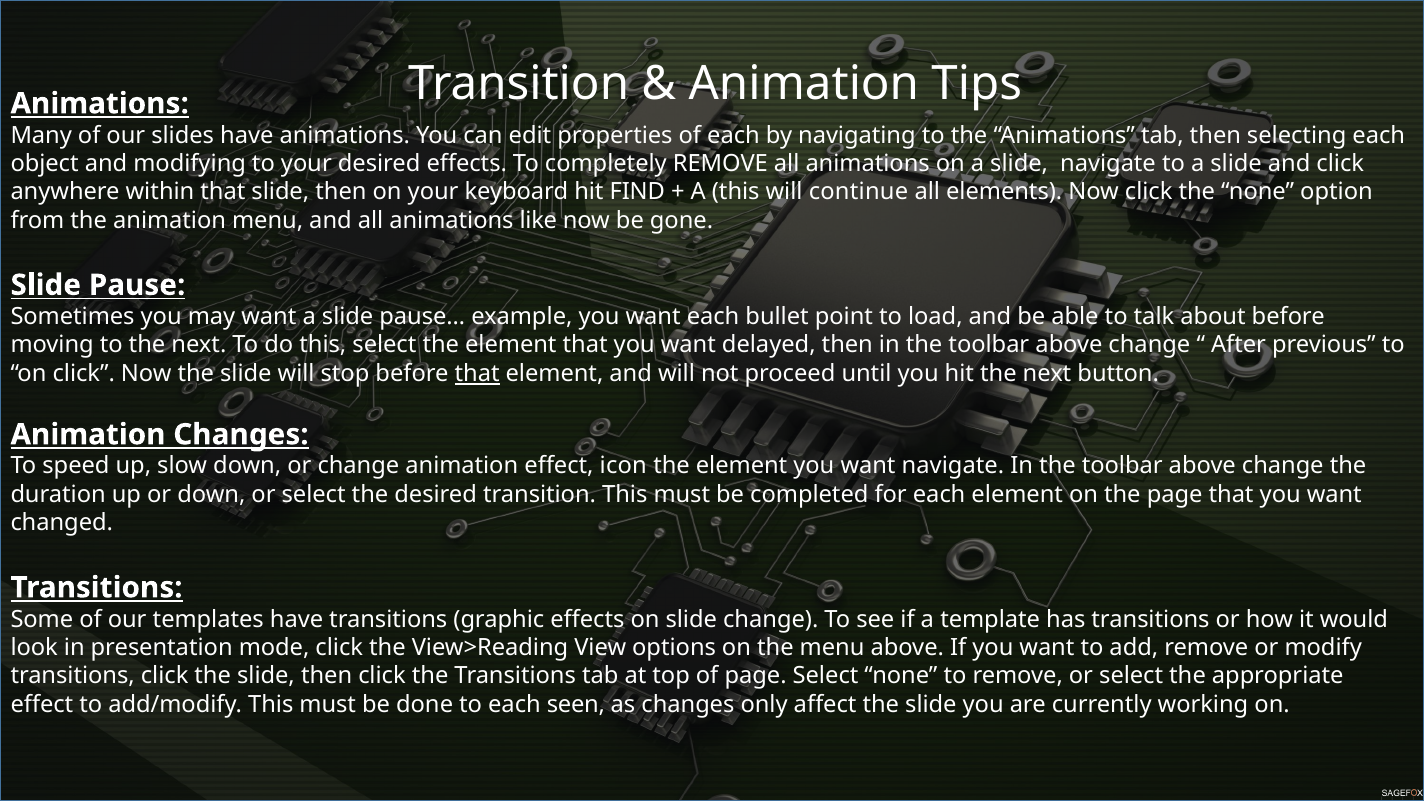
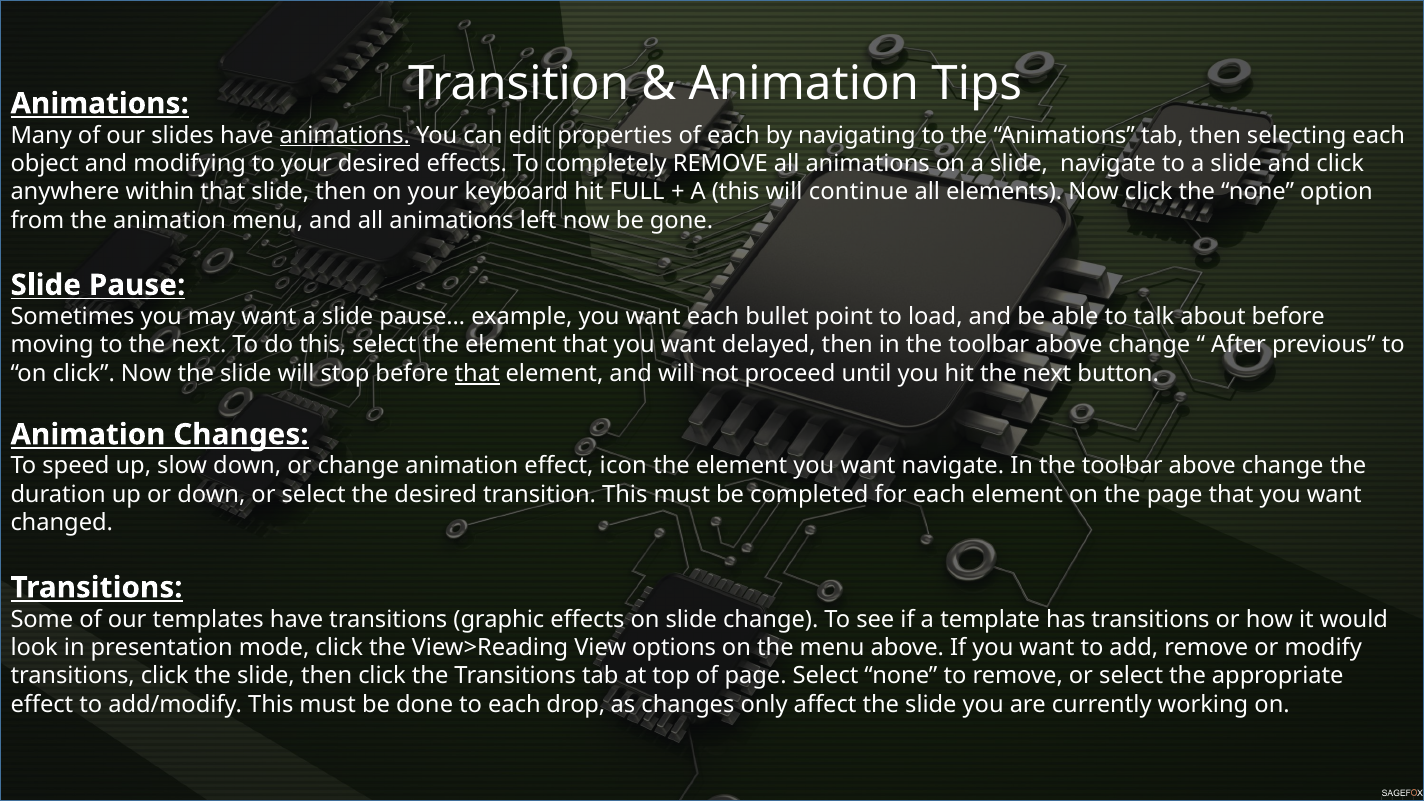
animations at (345, 135) underline: none -> present
FIND: FIND -> FULL
like: like -> left
seen: seen -> drop
